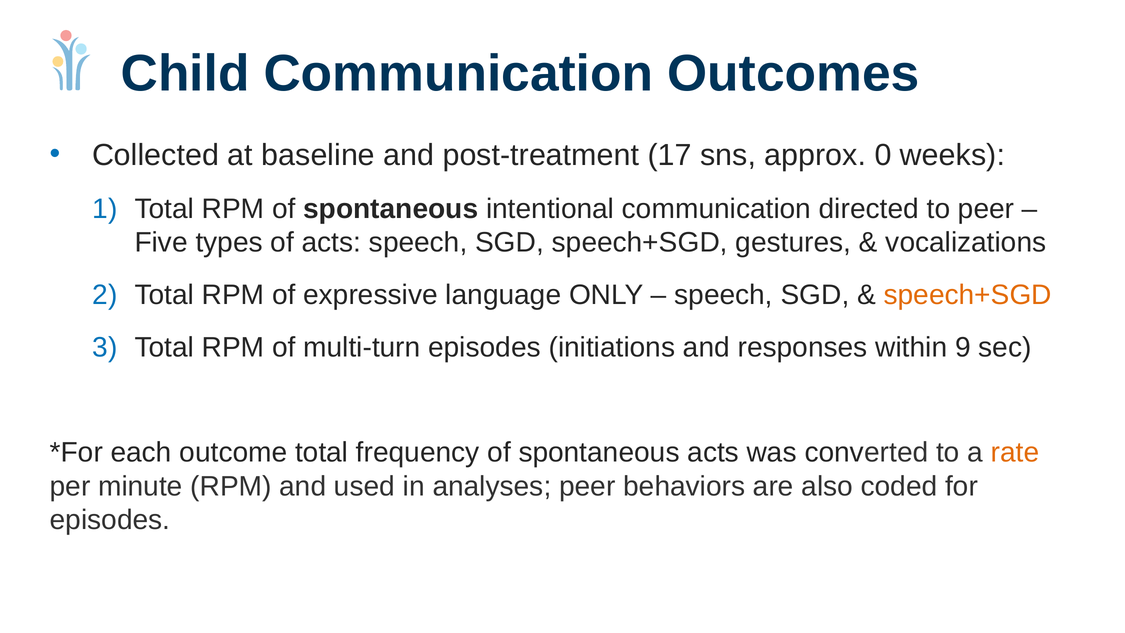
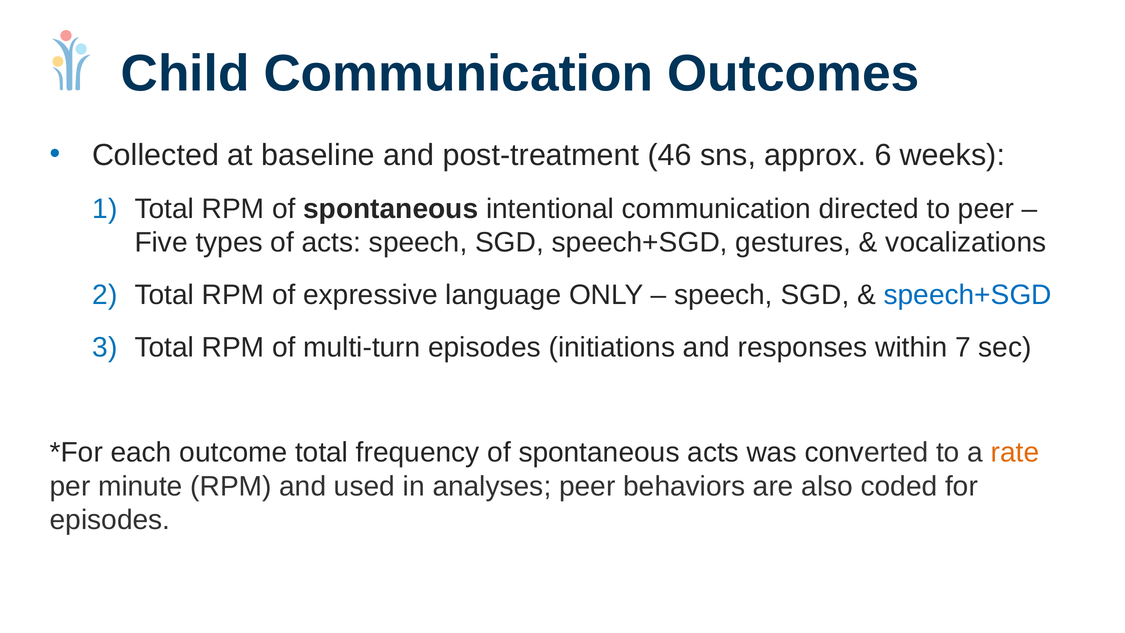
17: 17 -> 46
0: 0 -> 6
speech+SGD at (968, 295) colour: orange -> blue
9: 9 -> 7
